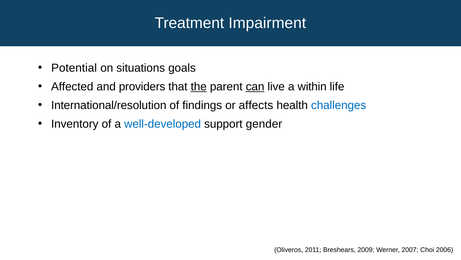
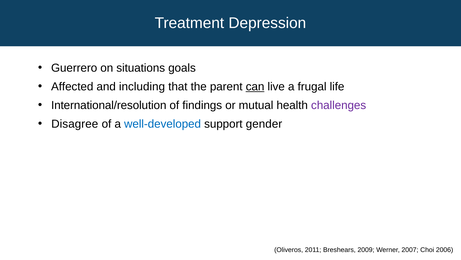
Impairment: Impairment -> Depression
Potential: Potential -> Guerrero
providers: providers -> including
the underline: present -> none
within: within -> frugal
affects: affects -> mutual
challenges colour: blue -> purple
Inventory: Inventory -> Disagree
